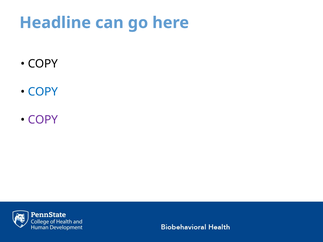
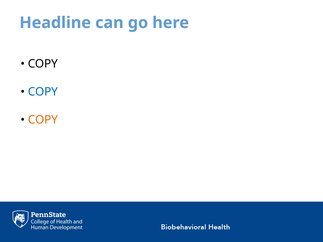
COPY at (43, 120) colour: purple -> orange
